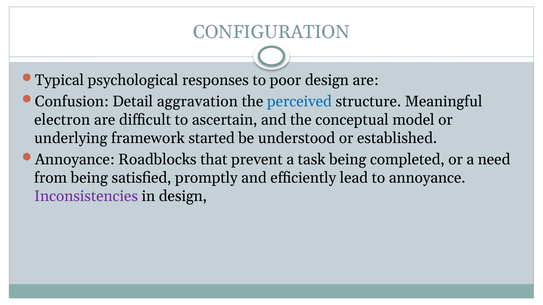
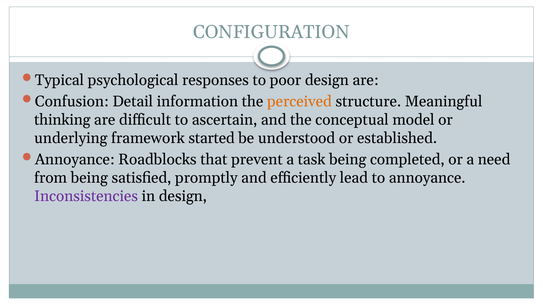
aggravation: aggravation -> information
perceived colour: blue -> orange
electron: electron -> thinking
